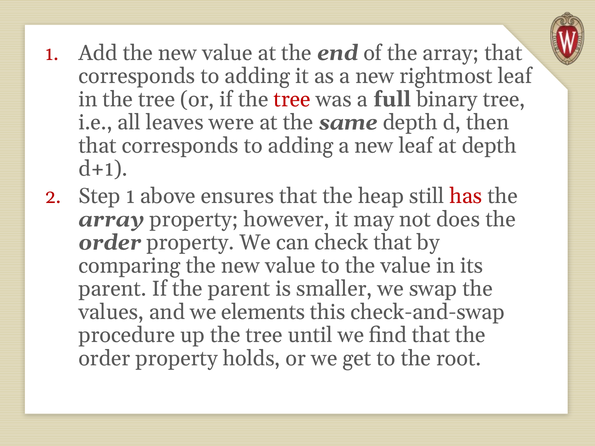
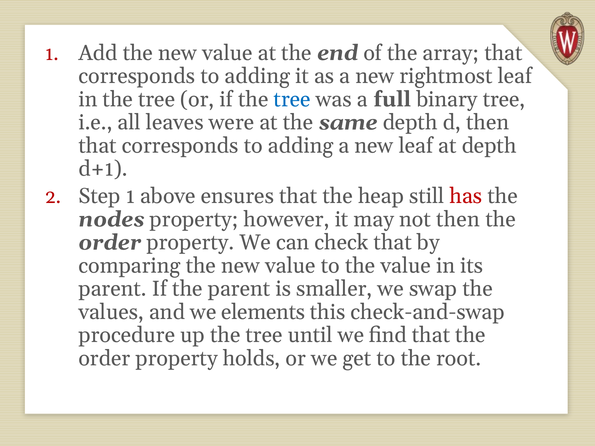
tree at (292, 99) colour: red -> blue
array at (111, 219): array -> nodes
not does: does -> then
